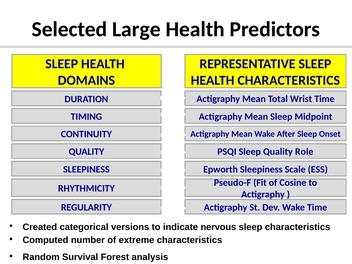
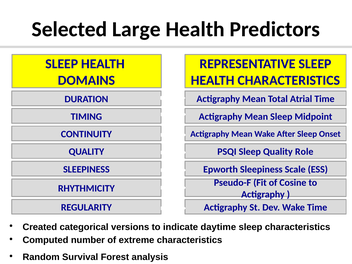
Wrist: Wrist -> Atrial
nervous: nervous -> daytime
